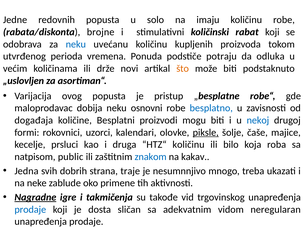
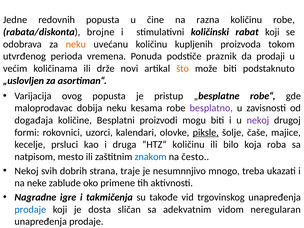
solo: solo -> čine
imaju: imaju -> razna
neku at (76, 44) colour: blue -> orange
potraju: potraju -> praznik
odluka: odluka -> prodaji
osnovni: osnovni -> kesama
besplatno colour: blue -> purple
nekoj at (258, 120) colour: blue -> purple
public: public -> mesto
kakav: kakav -> često
Jedna at (26, 171): Jedna -> Nekoj
Nagradne underline: present -> none
